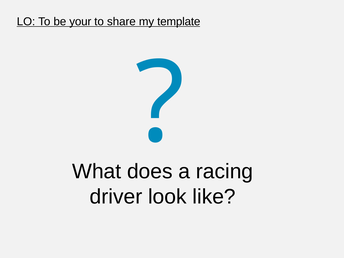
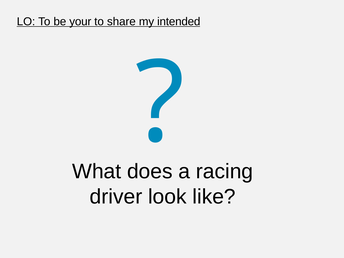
template: template -> intended
